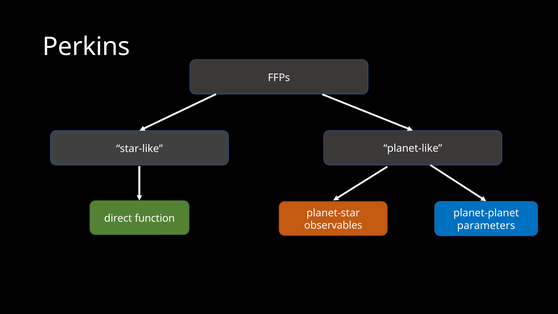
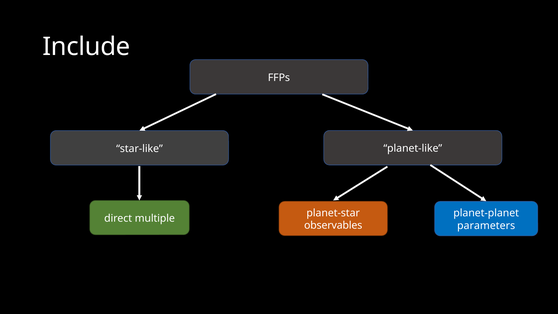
Perkins: Perkins -> Include
function: function -> multiple
